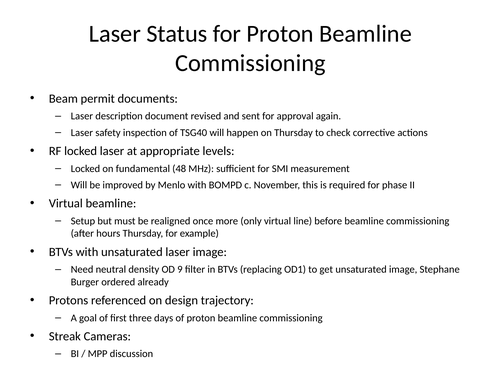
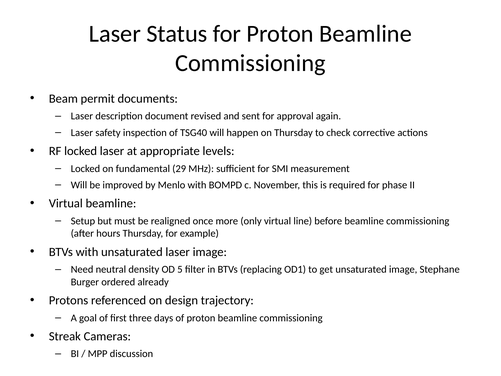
48: 48 -> 29
9: 9 -> 5
